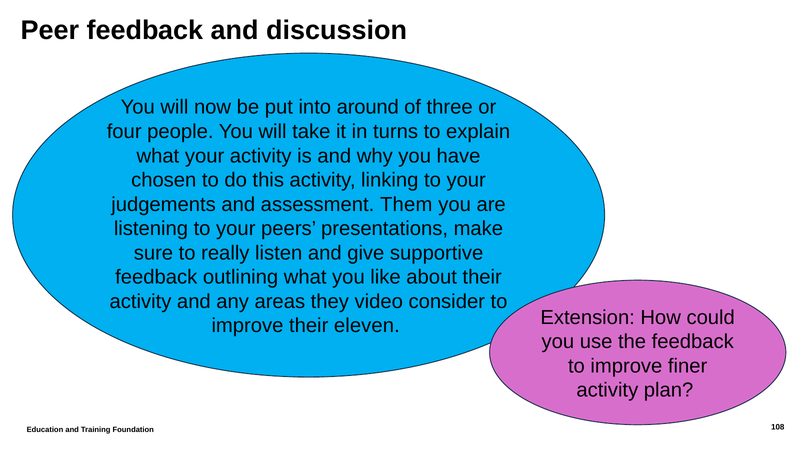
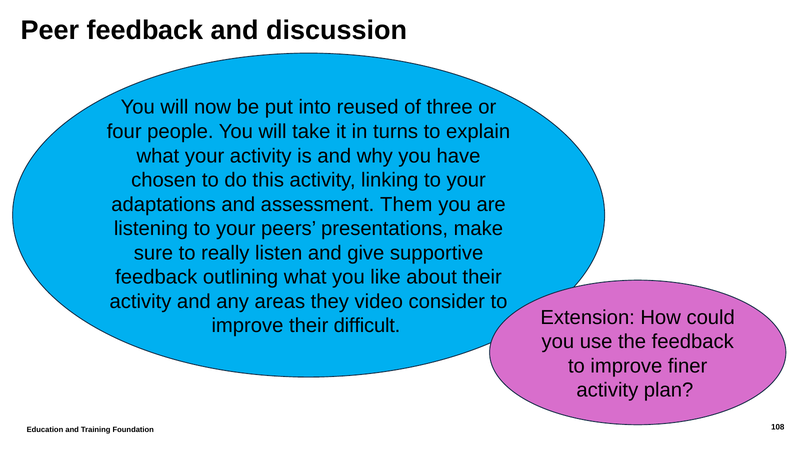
around: around -> reused
judgements: judgements -> adaptations
eleven: eleven -> difficult
